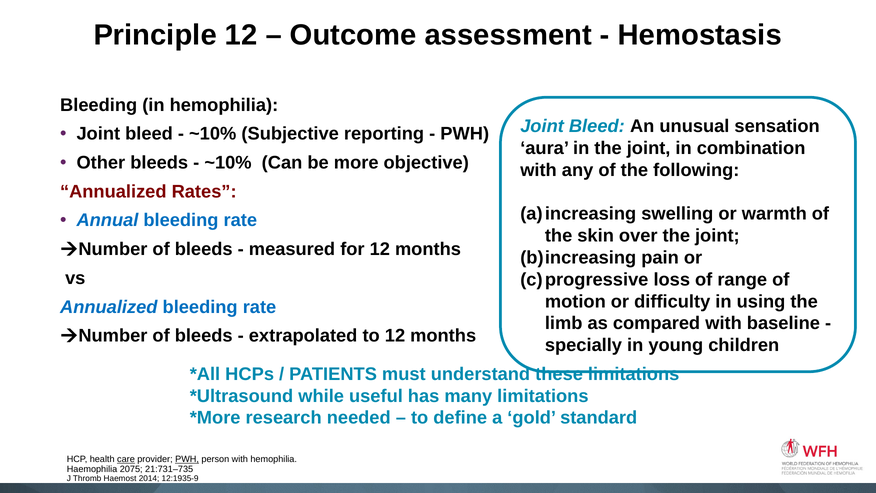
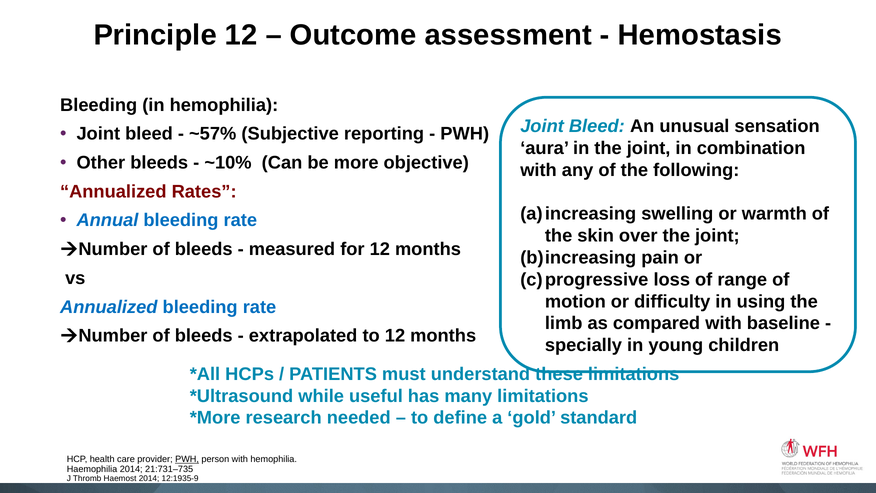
~10% at (213, 134): ~10% -> ~57%
care underline: present -> none
Haemophilia 2075: 2075 -> 2014
